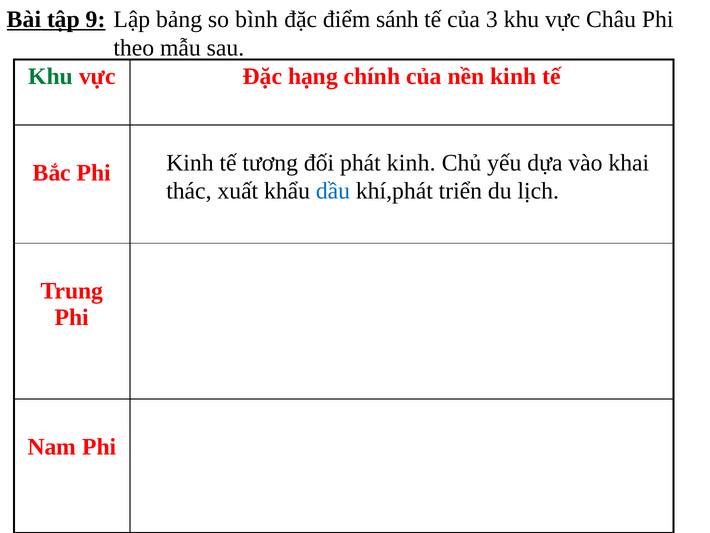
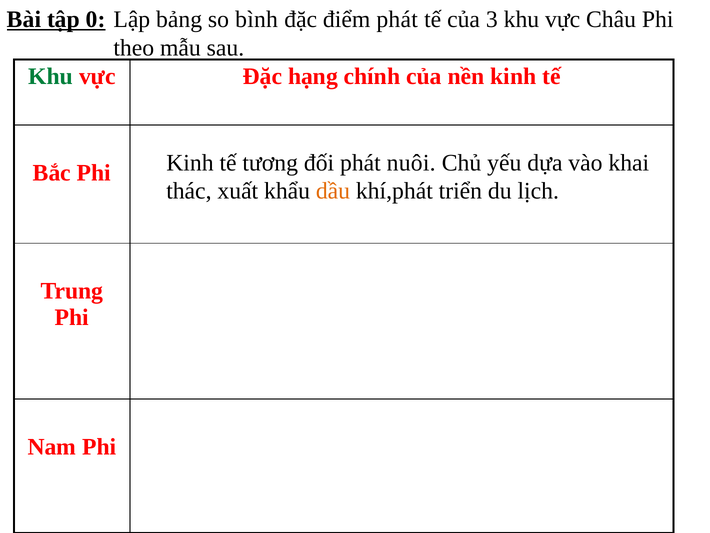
9: 9 -> 0
điểm sánh: sánh -> phát
phát kinh: kinh -> nuôi
dầu colour: blue -> orange
